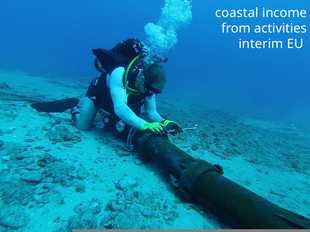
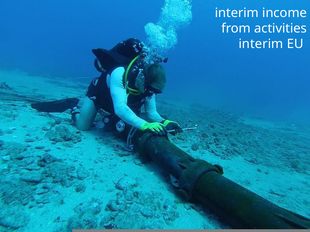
coastal at (237, 13): coastal -> interim
